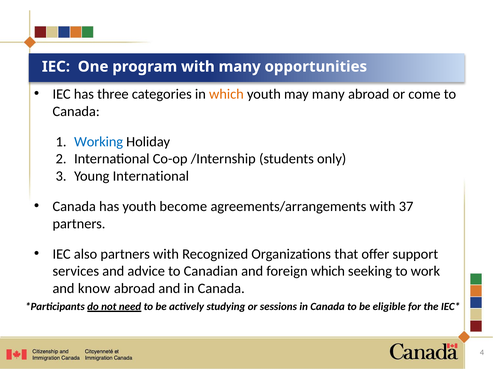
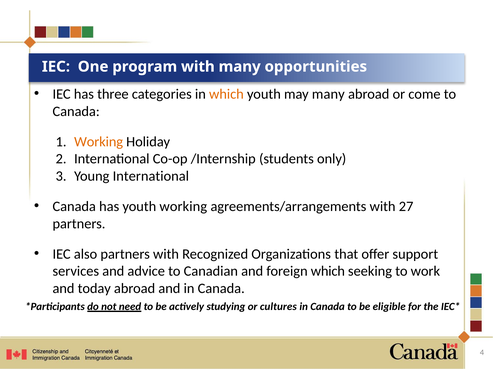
Working at (99, 142) colour: blue -> orange
youth become: become -> working
37: 37 -> 27
know: know -> today
sessions: sessions -> cultures
